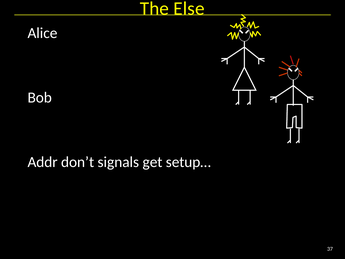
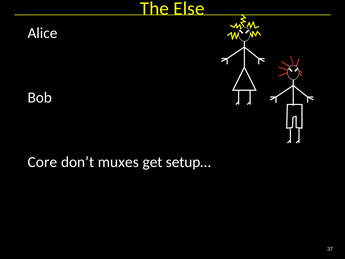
Addr: Addr -> Core
signals: signals -> muxes
